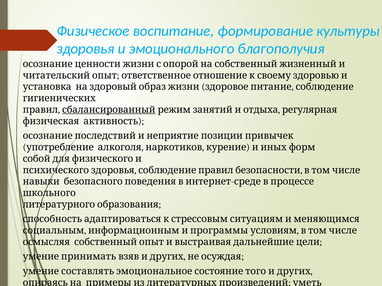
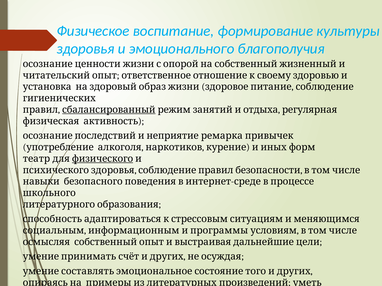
позиции: позиции -> ремарка
собой: собой -> театр
физического underline: none -> present
взяв: взяв -> счёт
